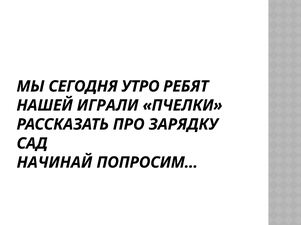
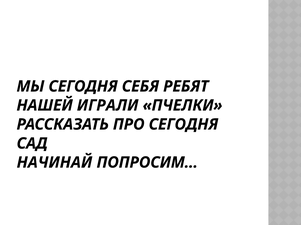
УТРО: УТРО -> СЕБЯ
ПРО ЗАРЯДКУ: ЗАРЯДКУ -> СЕГОДНЯ
